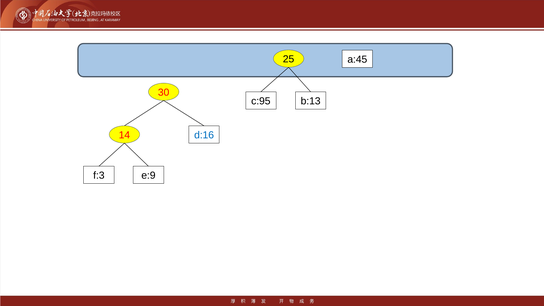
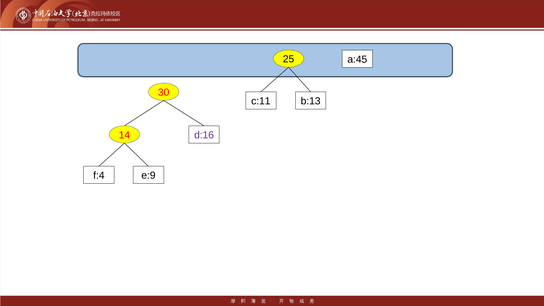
c:95: c:95 -> c:11
d:16 colour: blue -> purple
f:3: f:3 -> f:4
